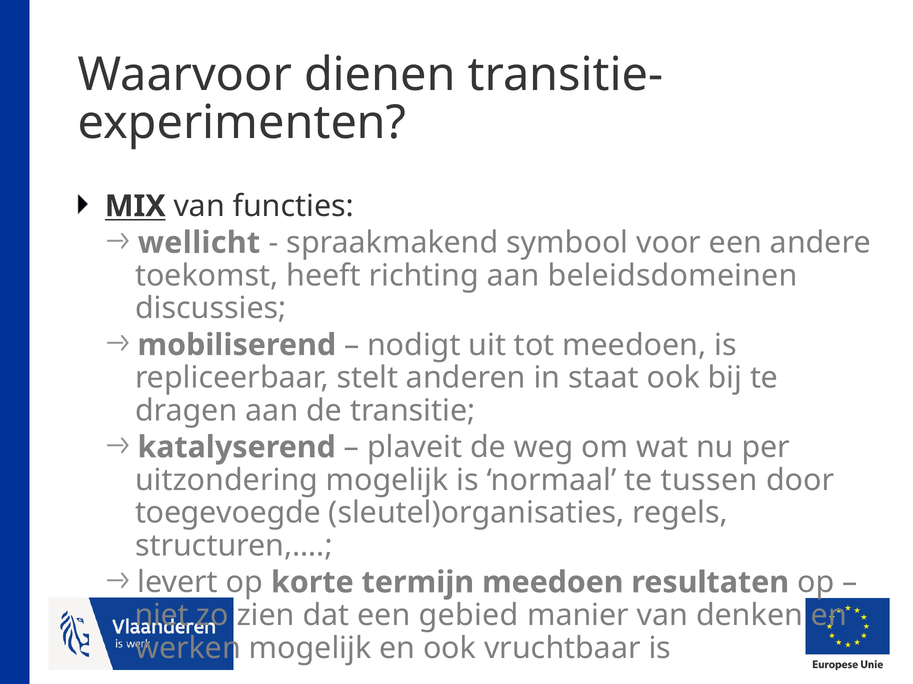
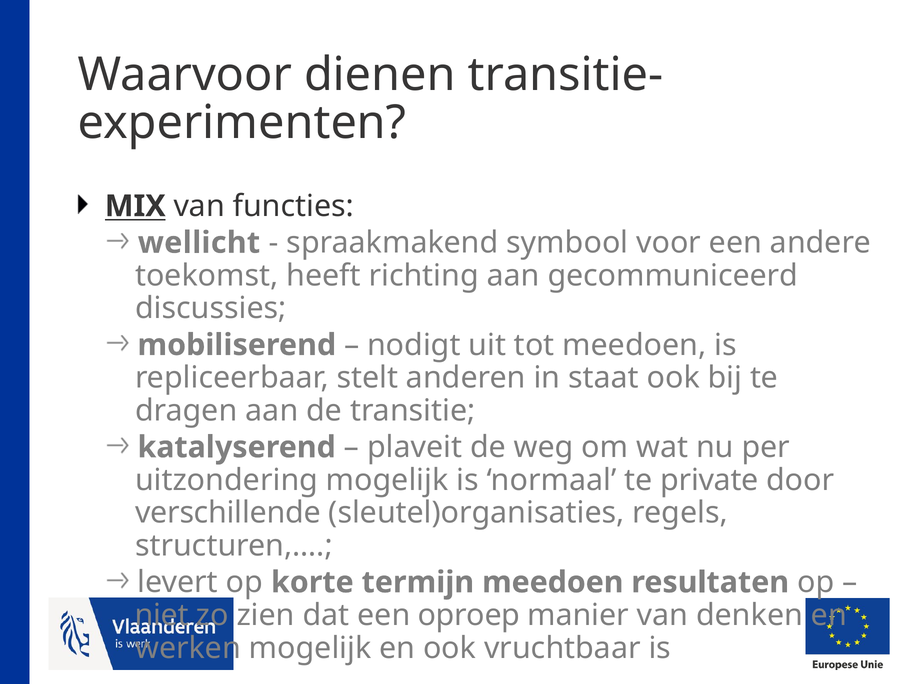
beleidsdomeinen: beleidsdomeinen -> gecommuniceerd
tussen: tussen -> private
toegevoegde: toegevoegde -> verschillende
gebied: gebied -> oproep
